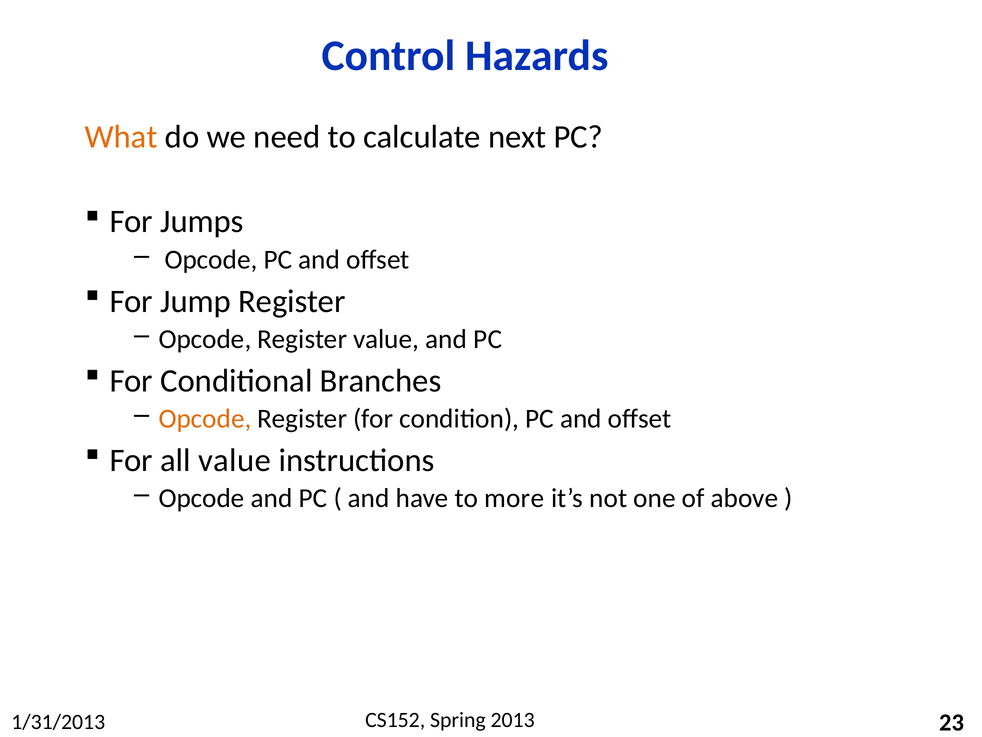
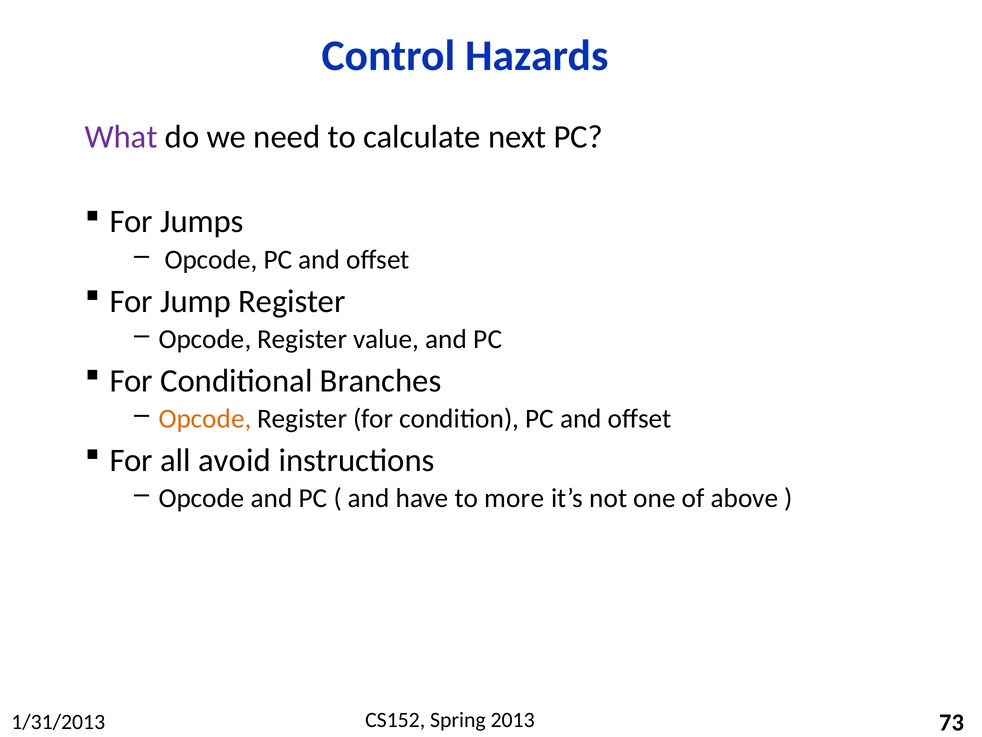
What colour: orange -> purple
all value: value -> avoid
23: 23 -> 73
